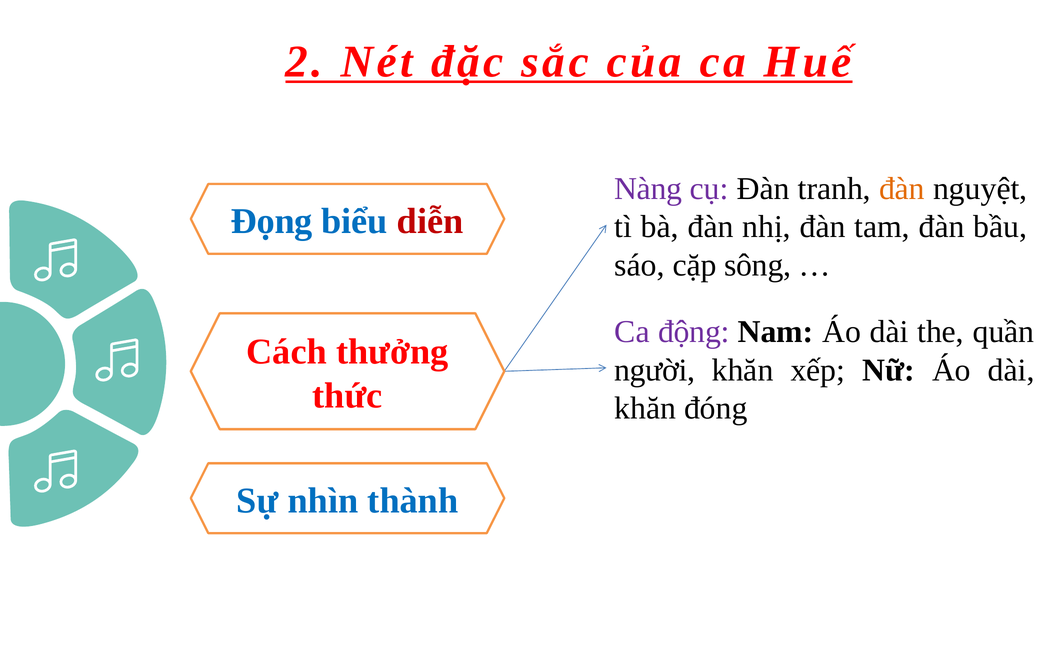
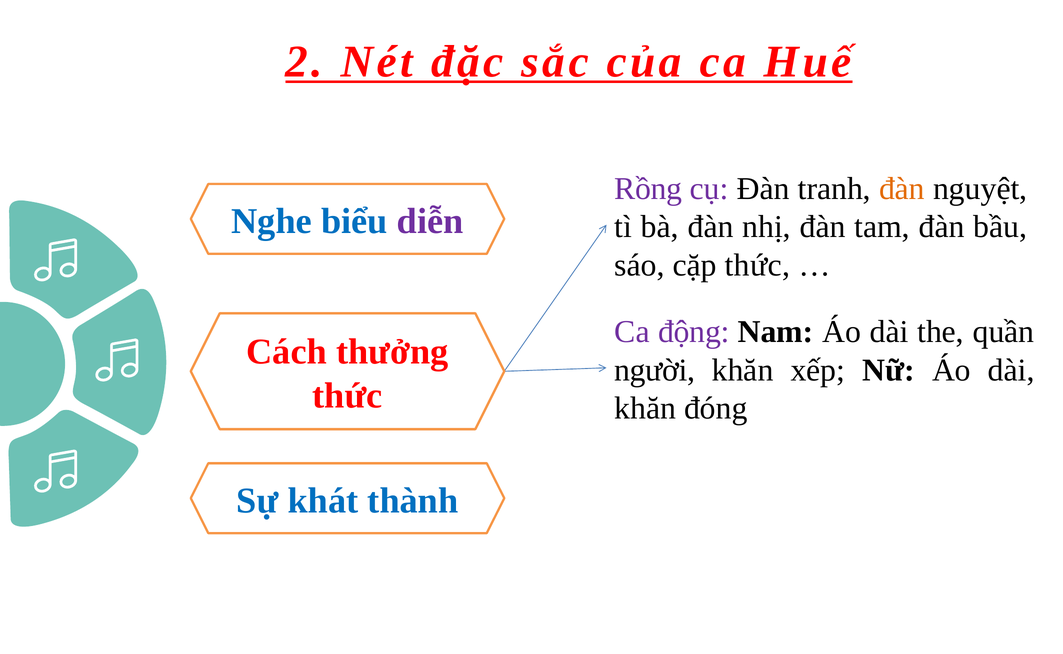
Nàng: Nàng -> Rồng
Đọng: Đọng -> Nghe
diễn colour: red -> purple
cặp sông: sông -> thức
nhìn: nhìn -> khát
